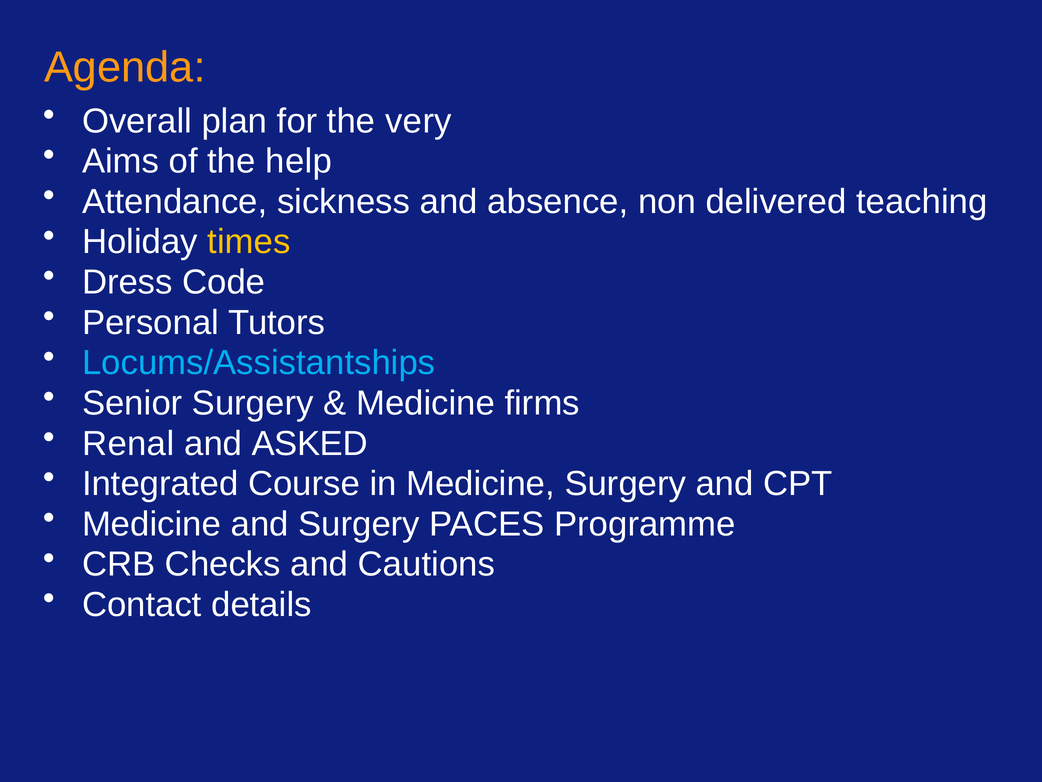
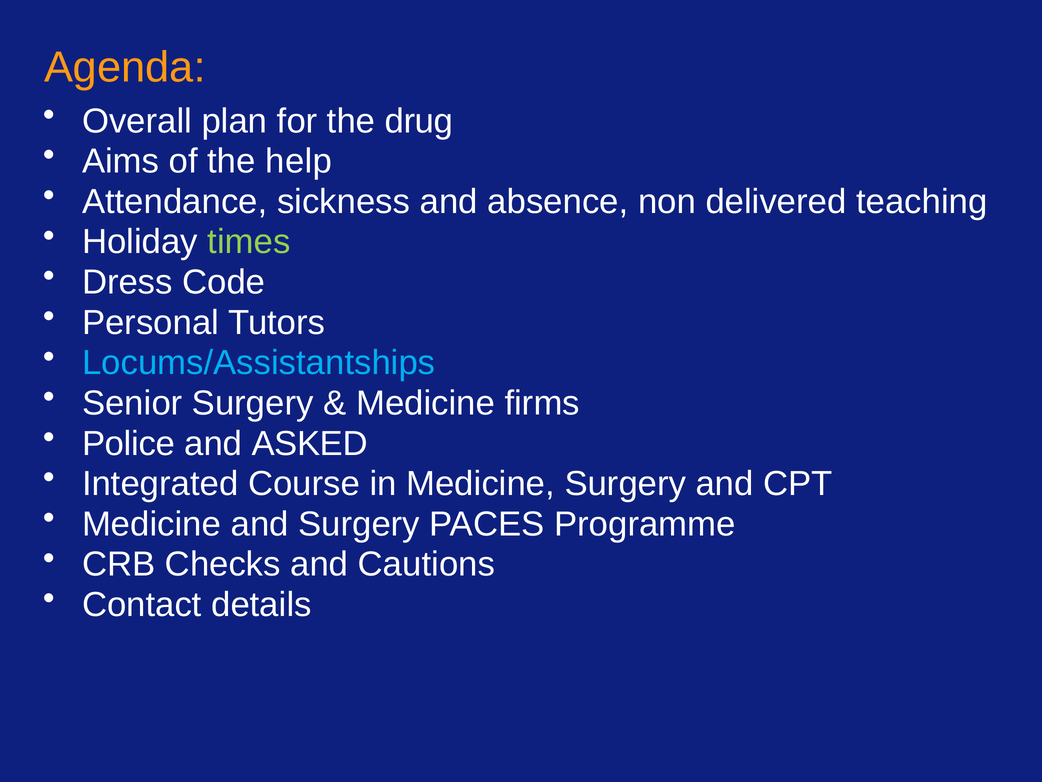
very: very -> drug
times colour: yellow -> light green
Renal: Renal -> Police
